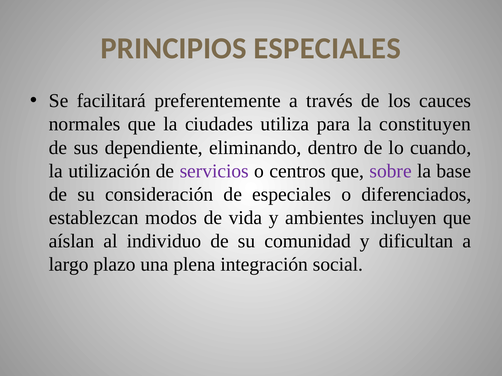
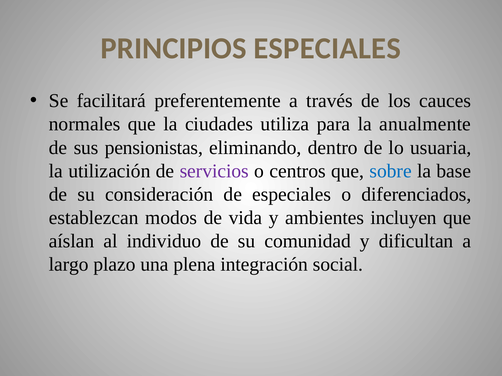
constituyen: constituyen -> anualmente
dependiente: dependiente -> pensionistas
cuando: cuando -> usuaria
sobre colour: purple -> blue
